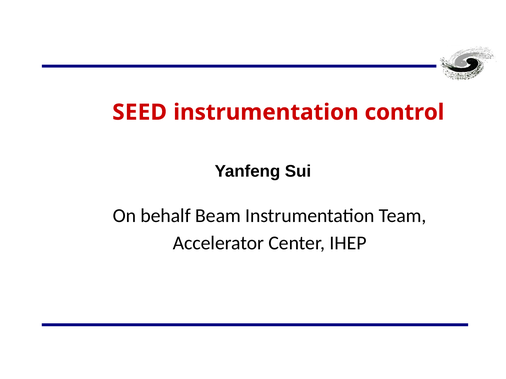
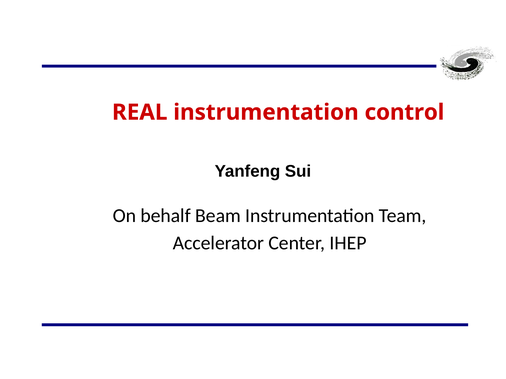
SEED: SEED -> REAL
